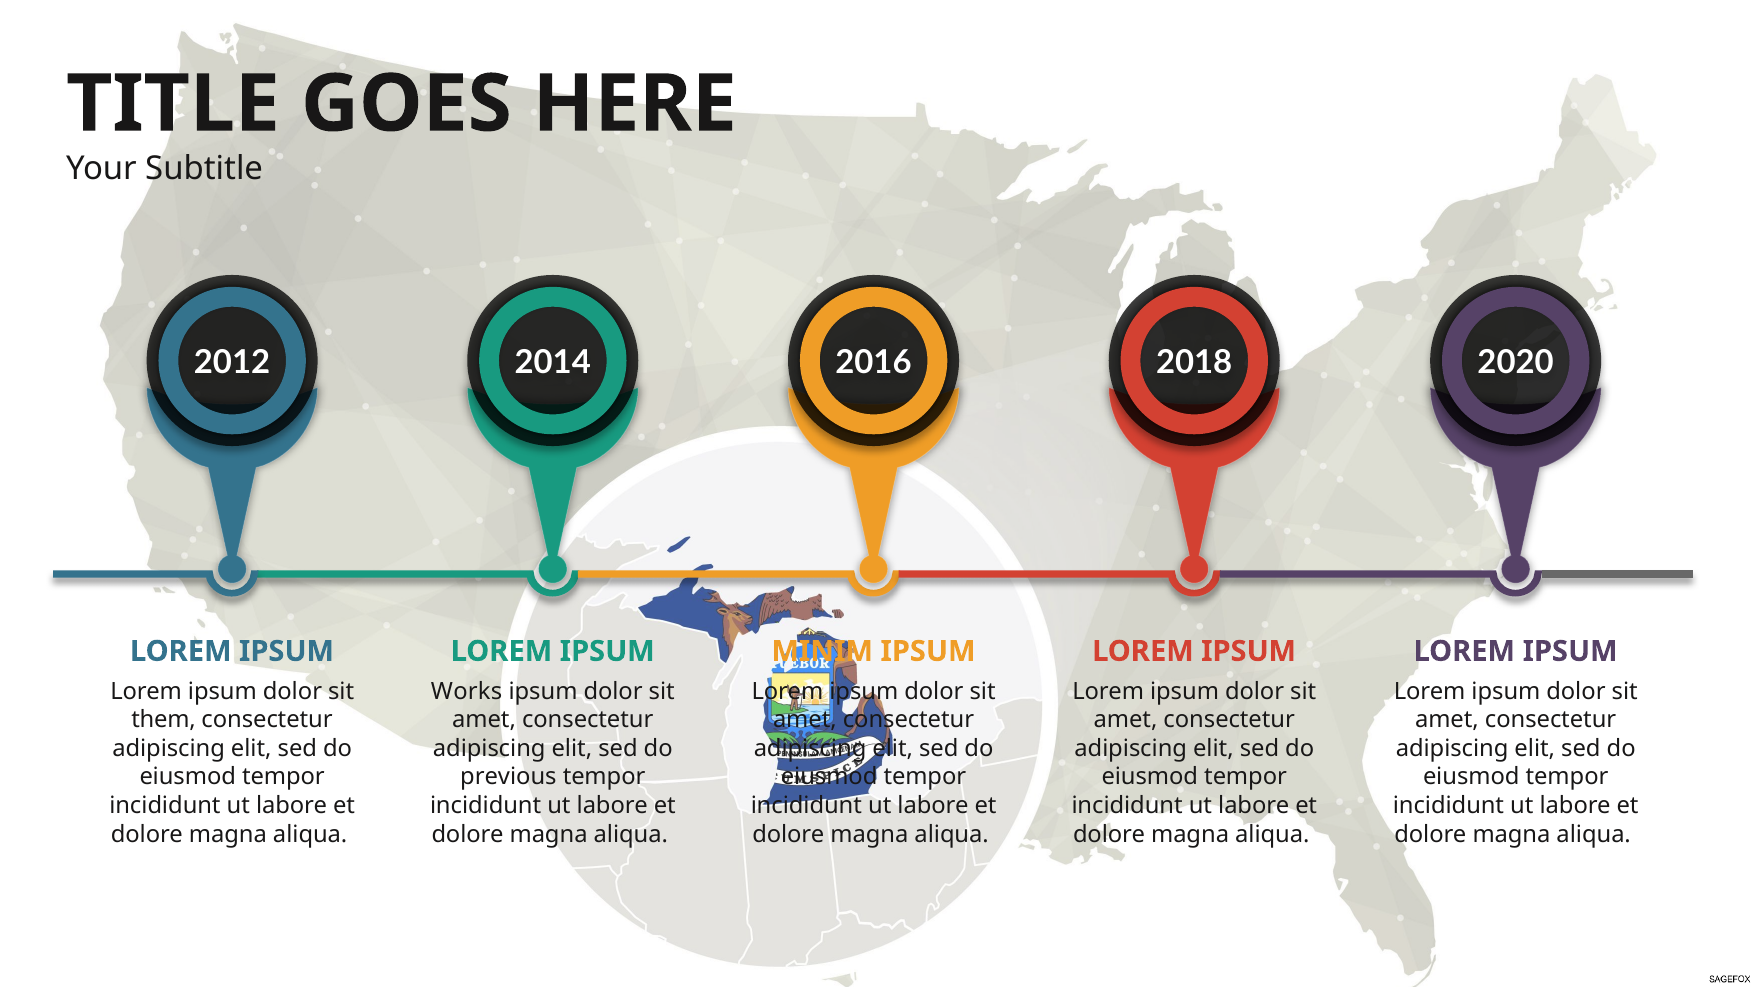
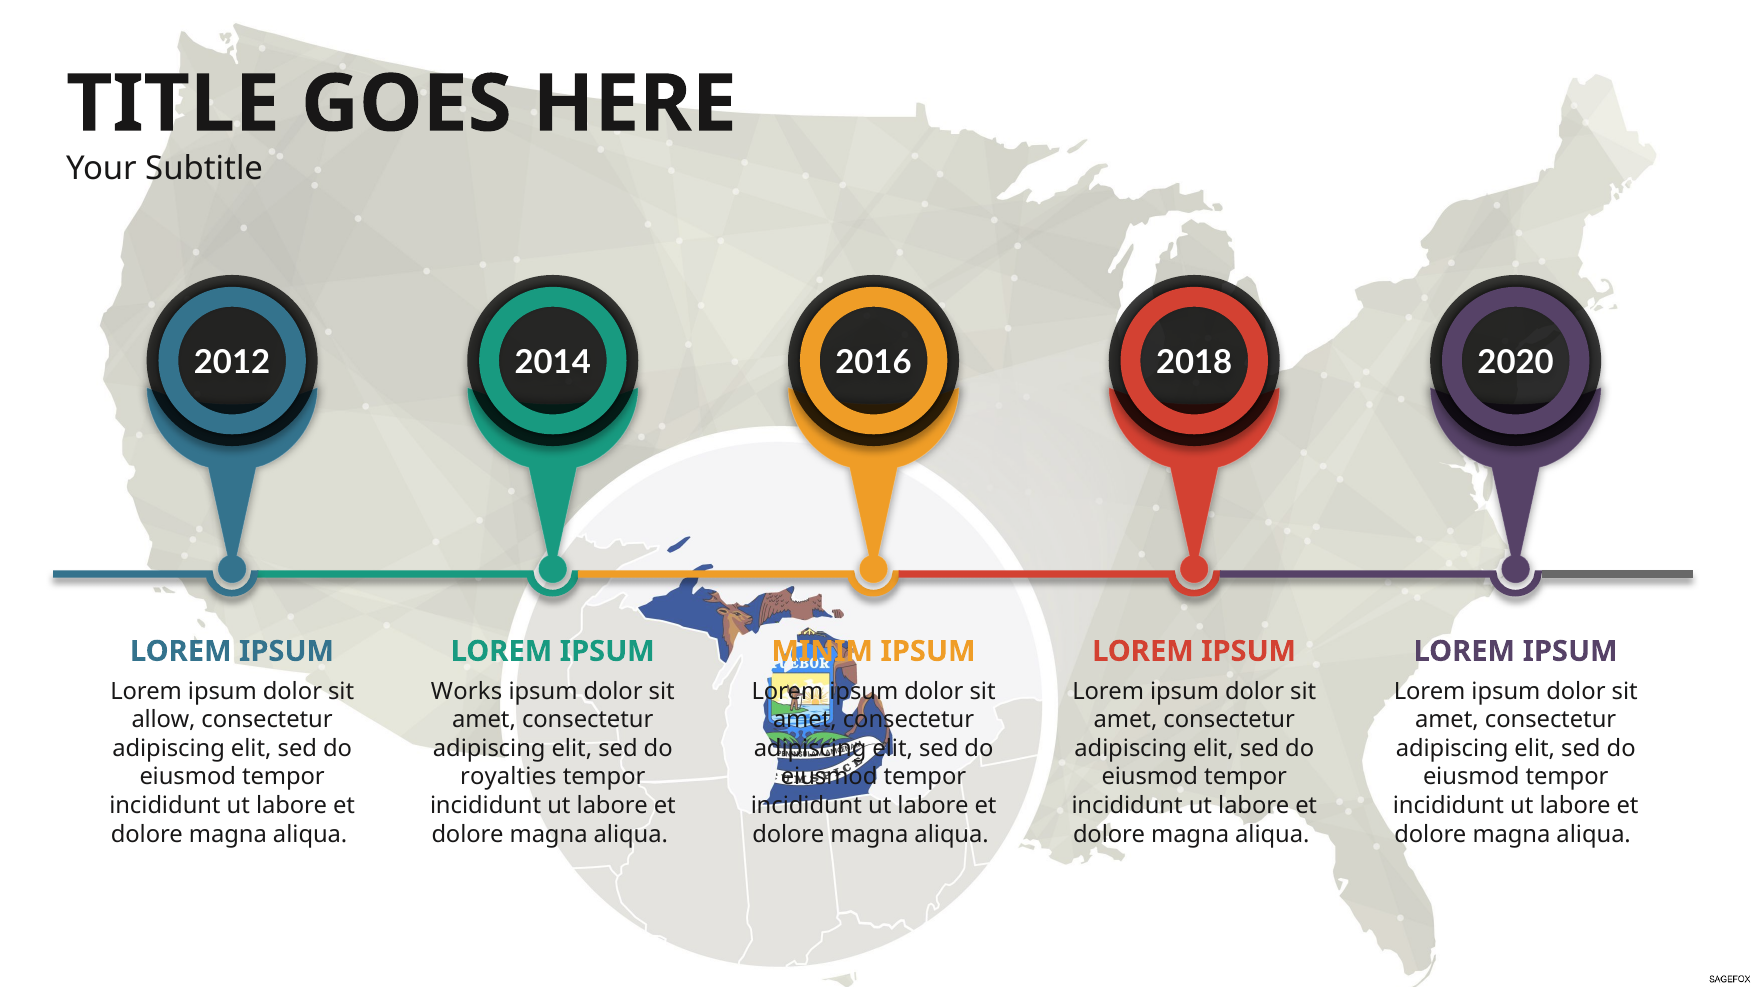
them: them -> allow
previous: previous -> royalties
